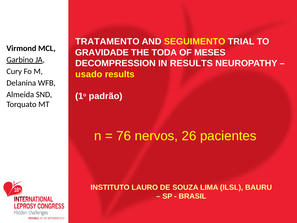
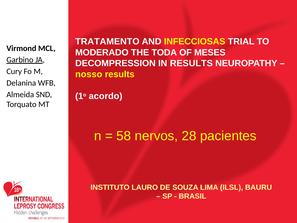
SEGUIMENTO: SEGUIMENTO -> INFECCIOSAS
GRAVIDADE: GRAVIDADE -> MODERADO
usado: usado -> nosso
padrão: padrão -> acordo
76: 76 -> 58
26: 26 -> 28
